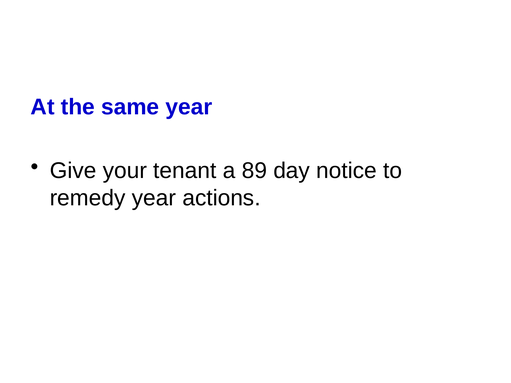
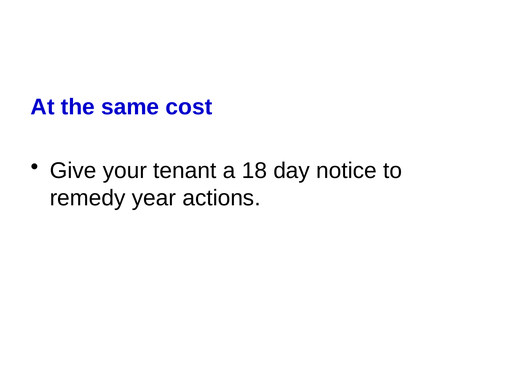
same year: year -> cost
89: 89 -> 18
